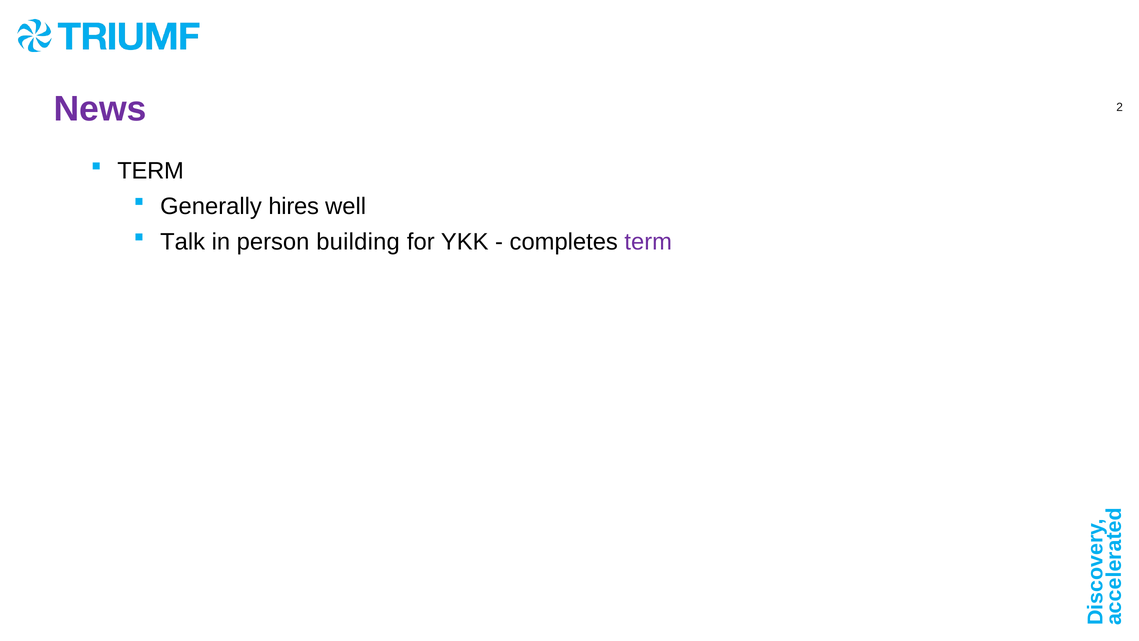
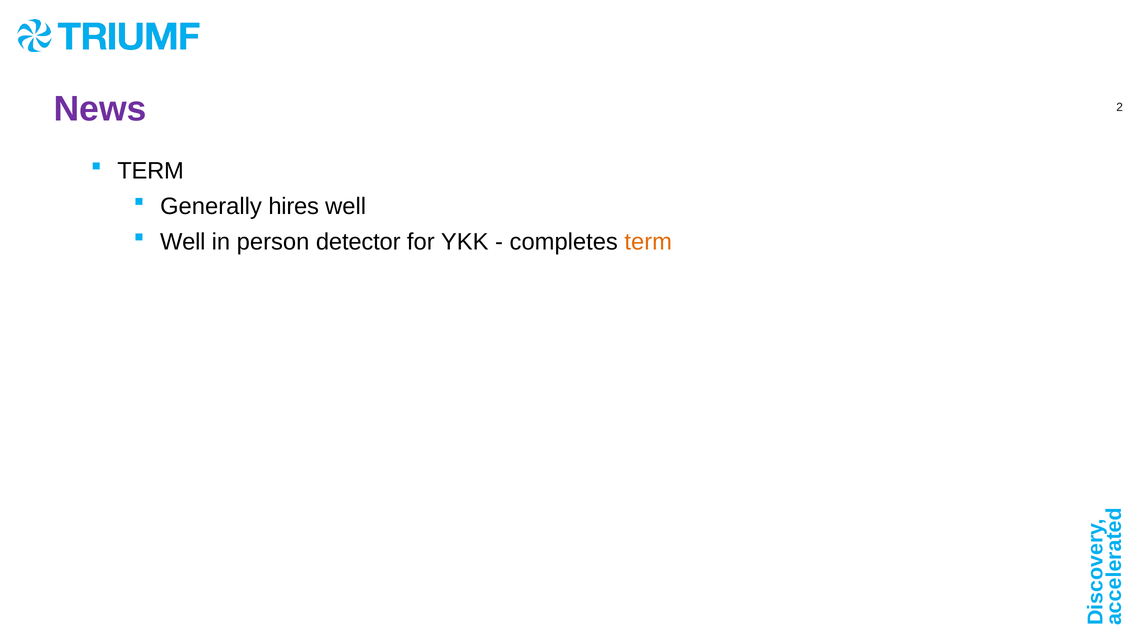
Talk at (183, 242): Talk -> Well
building: building -> detector
term at (648, 242) colour: purple -> orange
